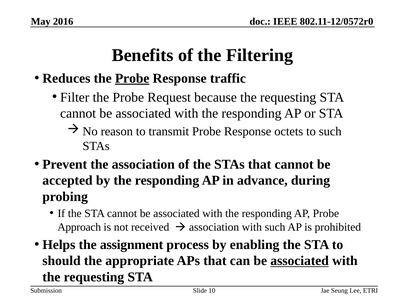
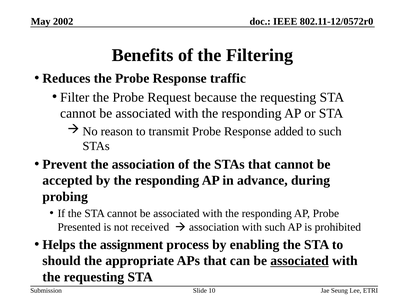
2016: 2016 -> 2002
Probe at (132, 79) underline: present -> none
octets: octets -> added
Approach: Approach -> Presented
